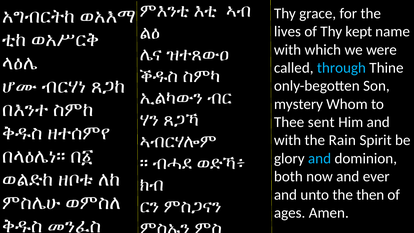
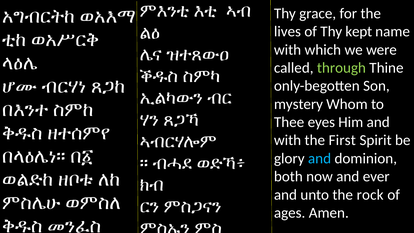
through colour: light blue -> light green
sent: sent -> eyes
Rain: Rain -> First
then: then -> rock
